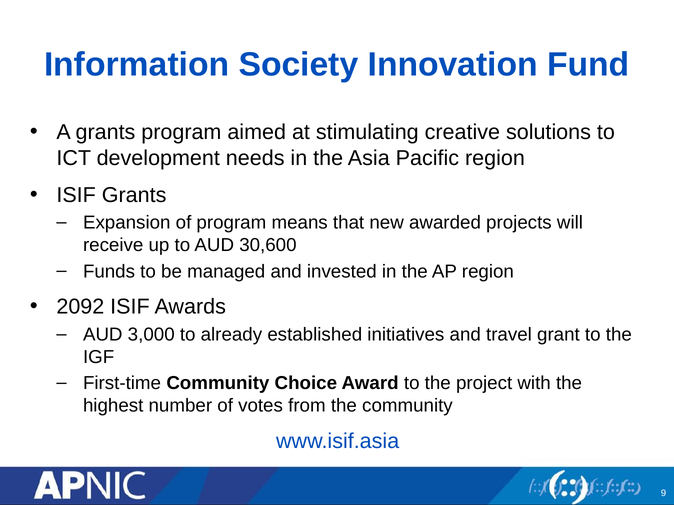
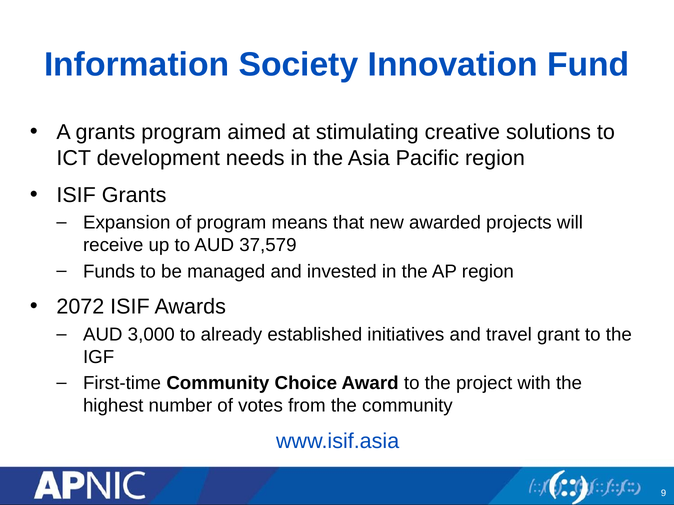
30,600: 30,600 -> 37,579
2092: 2092 -> 2072
